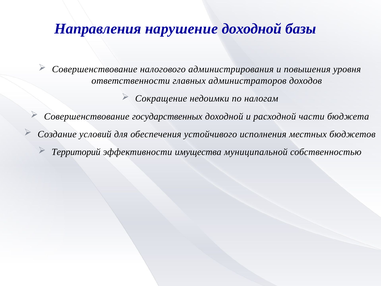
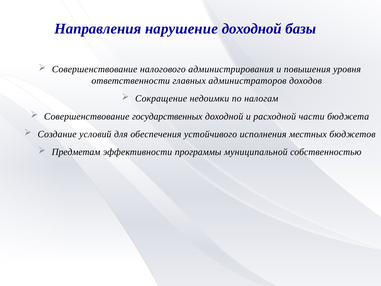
Территорий: Территорий -> Предметам
имущества: имущества -> программы
